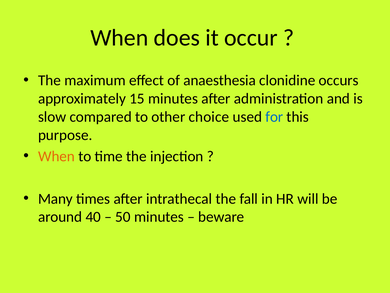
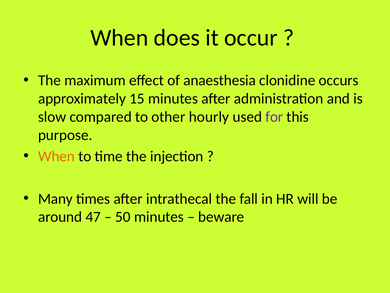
choice: choice -> hourly
for colour: blue -> purple
40: 40 -> 47
